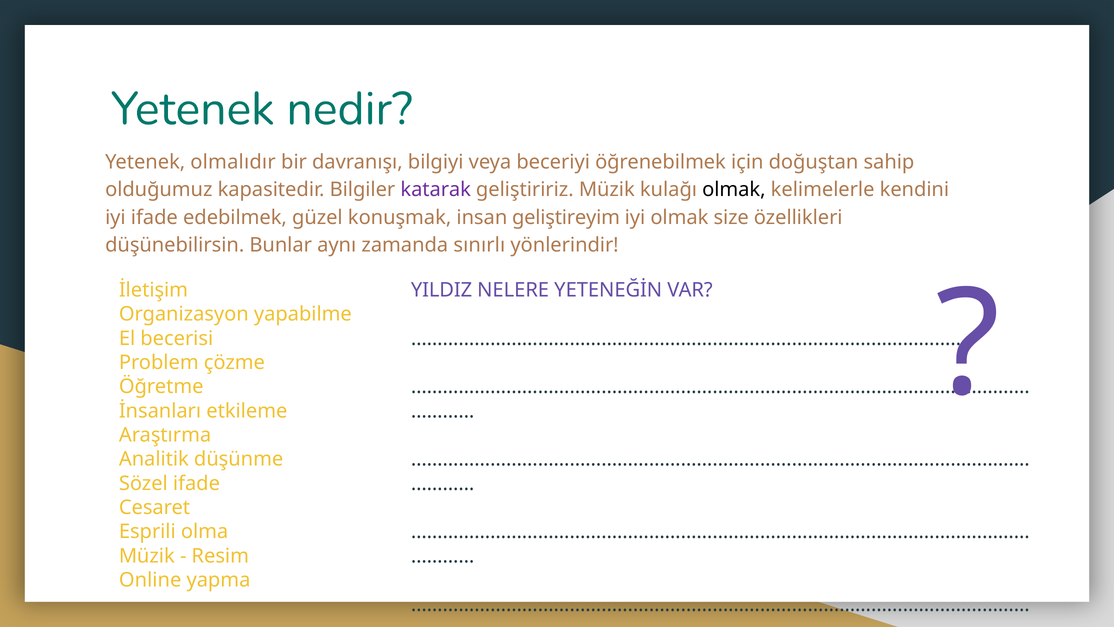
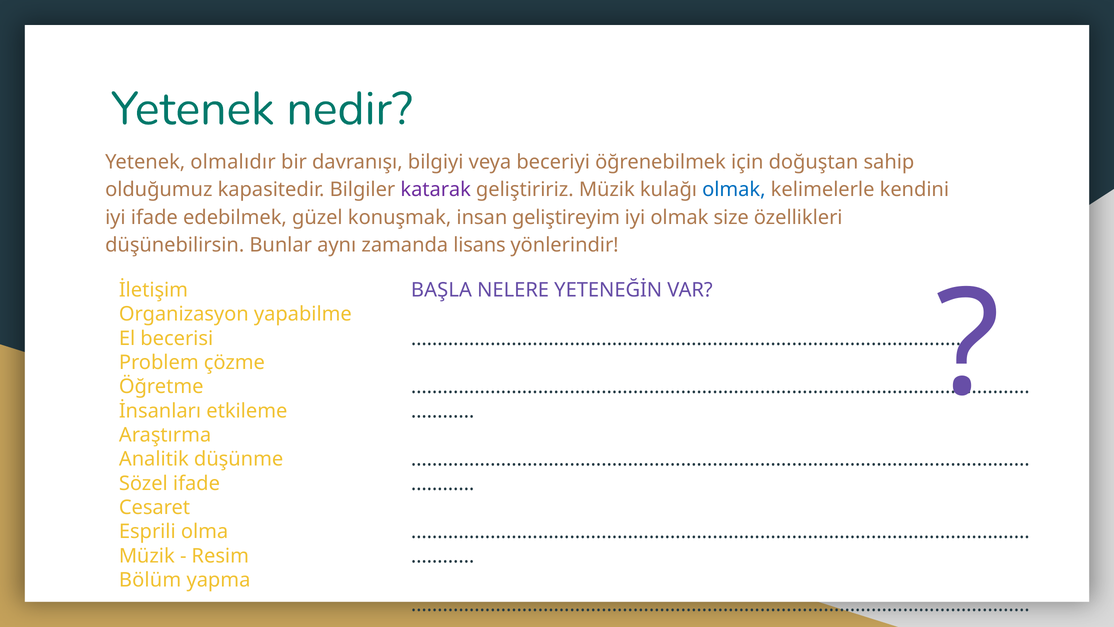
olmak at (734, 190) colour: black -> blue
sınırlı: sınırlı -> lisans
YILDIZ: YILDIZ -> BAŞLA
Online: Online -> Bölüm
